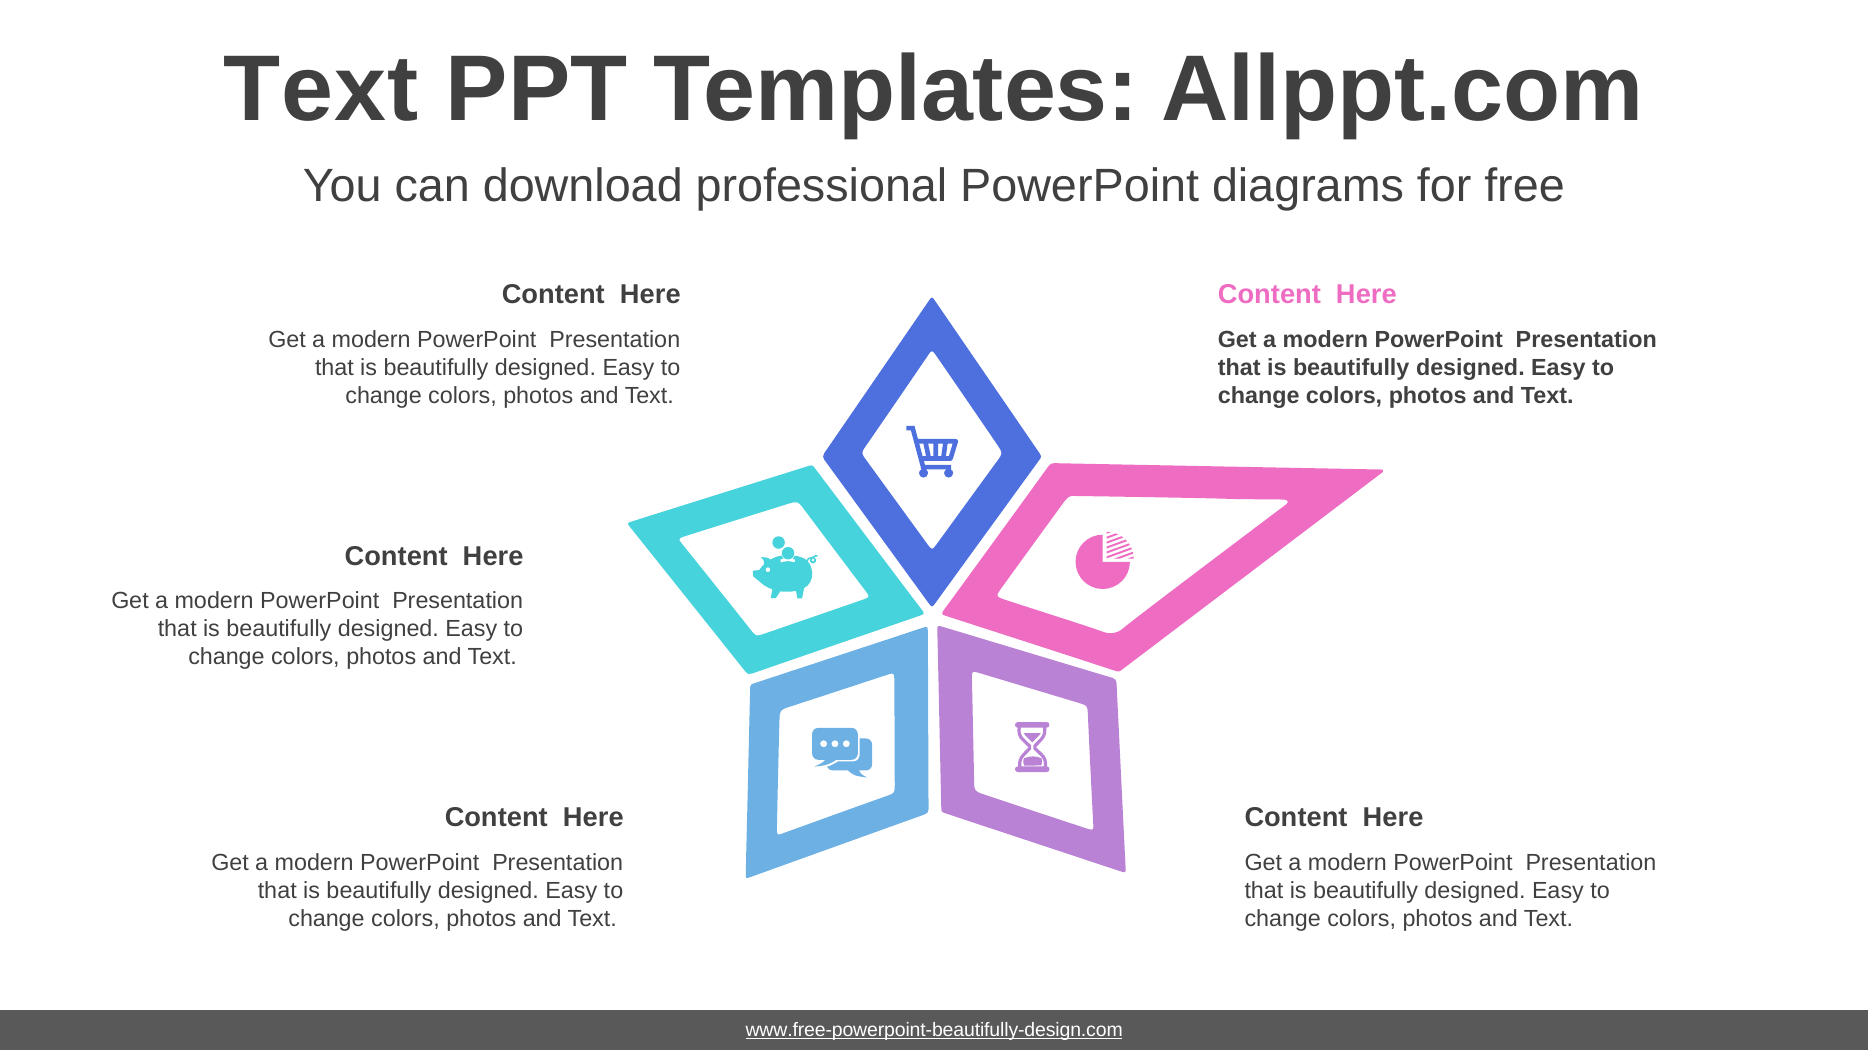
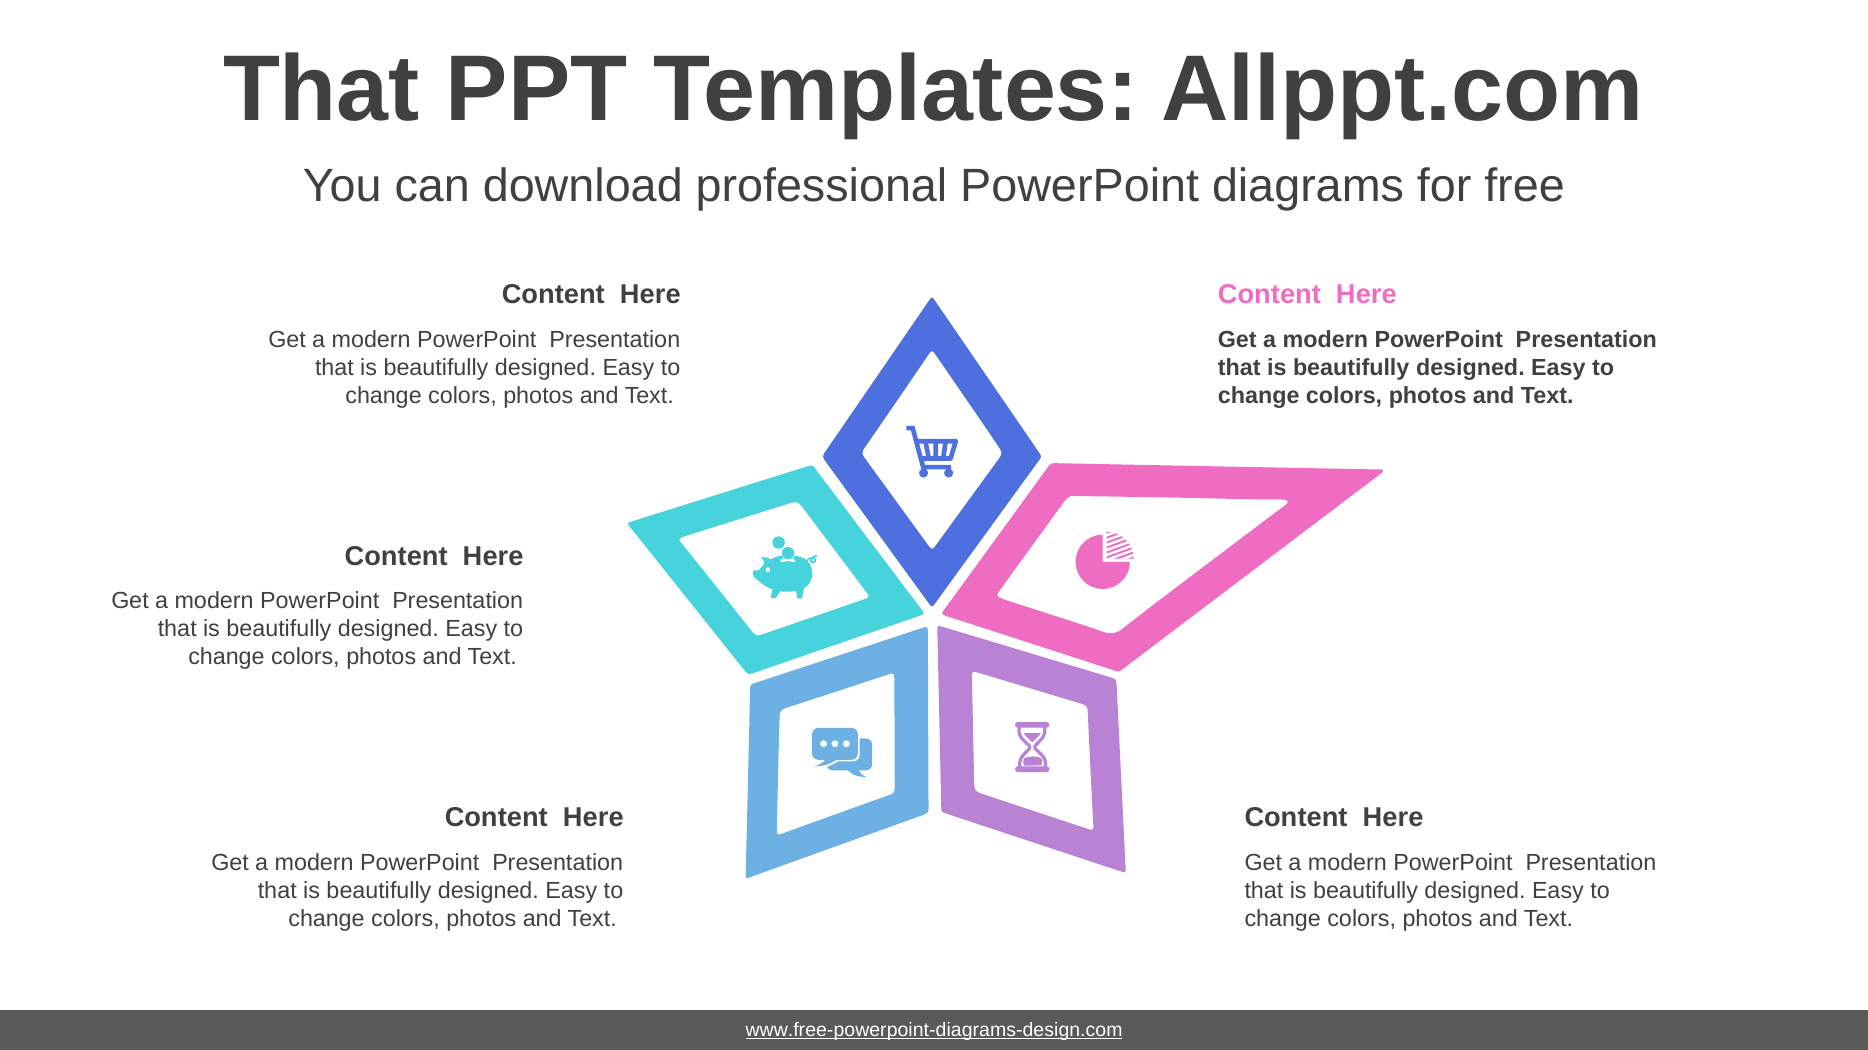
Text at (321, 89): Text -> That
www.free-powerpoint-beautifully-design.com: www.free-powerpoint-beautifully-design.com -> www.free-powerpoint-diagrams-design.com
